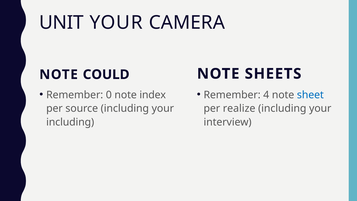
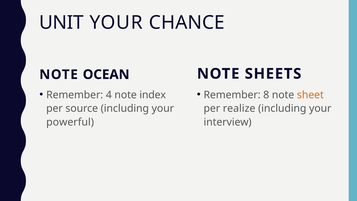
CAMERA: CAMERA -> CHANCE
COULD: COULD -> OCEAN
0: 0 -> 4
4: 4 -> 8
sheet colour: blue -> orange
including at (70, 122): including -> powerful
